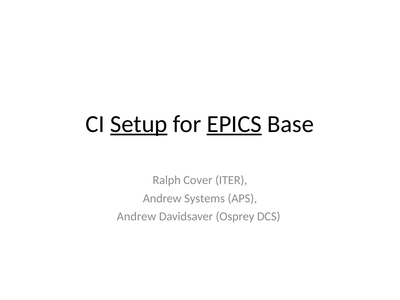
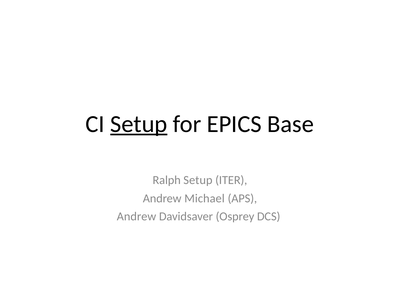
EPICS underline: present -> none
Ralph Cover: Cover -> Setup
Systems: Systems -> Michael
